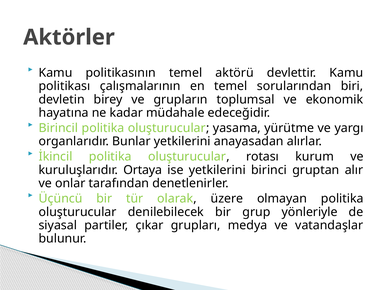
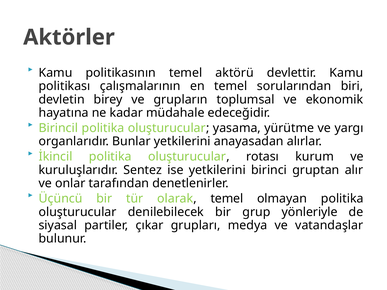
Ortaya: Ortaya -> Sentez
olarak üzere: üzere -> temel
